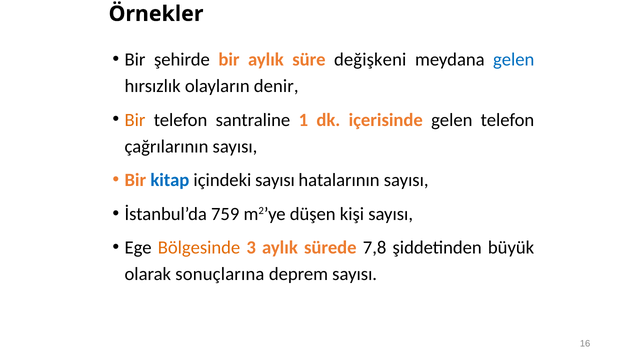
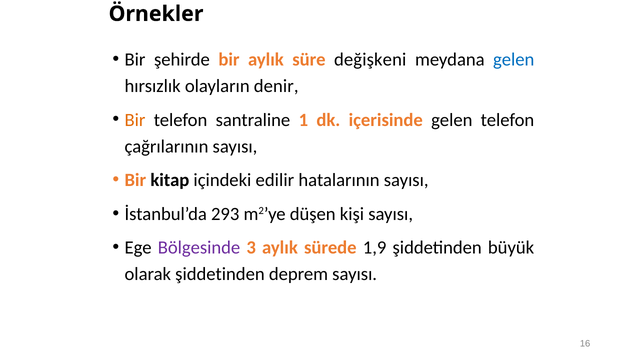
kitap colour: blue -> black
içindeki sayısı: sayısı -> edilir
759: 759 -> 293
Bölgesinde colour: orange -> purple
7,8: 7,8 -> 1,9
olarak sonuçlarına: sonuçlarına -> şiddetinden
